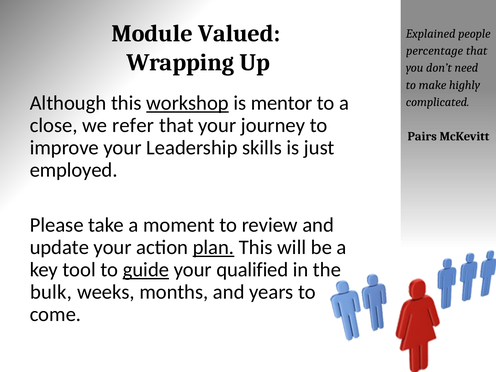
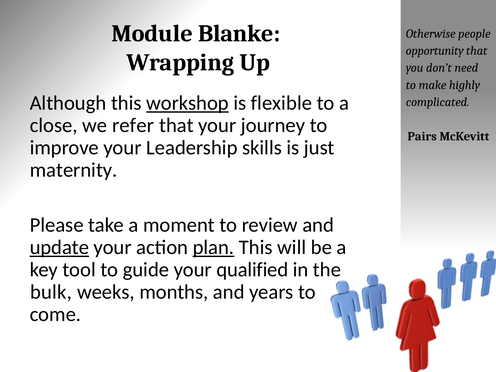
Valued: Valued -> Blanke
Explained: Explained -> Otherwise
percentage: percentage -> opportunity
mentor: mentor -> flexible
employed: employed -> maternity
update underline: none -> present
guide underline: present -> none
